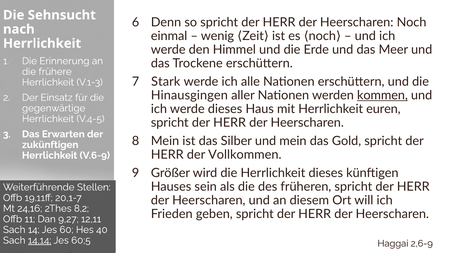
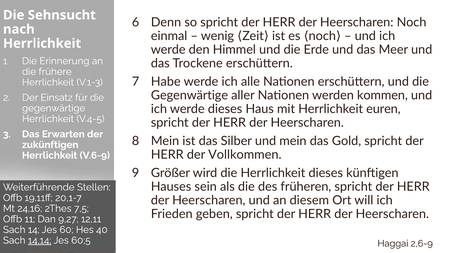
Stark: Stark -> Habe
Hinausgingen at (189, 95): Hinausgingen -> Gegenwärtige
kommen underline: present -> none
8,2: 8,2 -> 7,5
